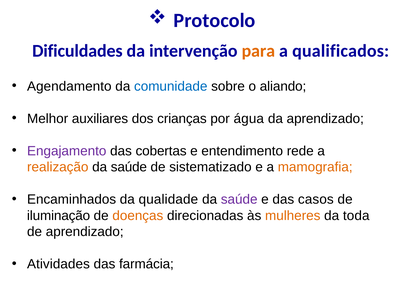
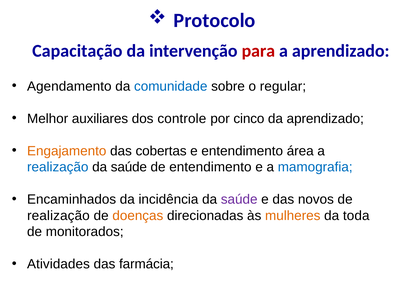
Dificuldades: Dificuldades -> Capacitação
para colour: orange -> red
a qualificados: qualificados -> aprendizado
aliando: aliando -> regular
crianças: crianças -> controle
água: água -> cinco
Engajamento colour: purple -> orange
rede: rede -> área
realização at (58, 167) colour: orange -> blue
de sistematizado: sistematizado -> entendimento
mamografia colour: orange -> blue
qualidade: qualidade -> incidência
casos: casos -> novos
iluminação at (59, 216): iluminação -> realização
de aprendizado: aprendizado -> monitorados
